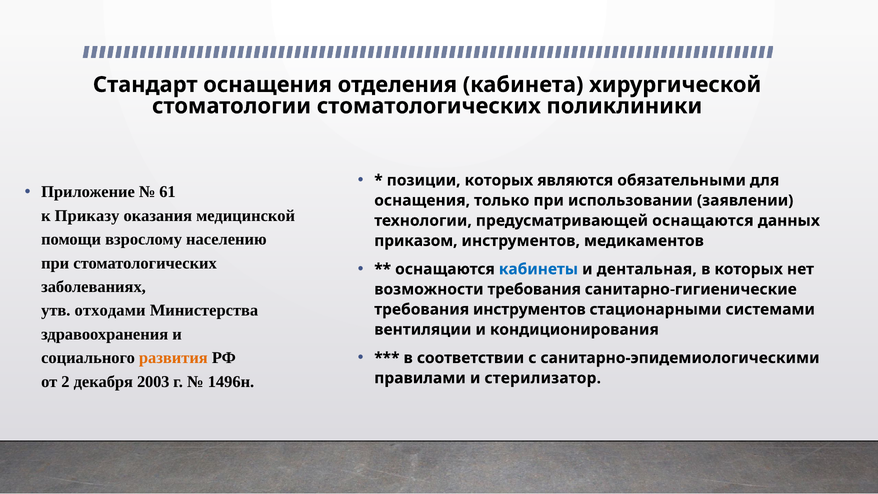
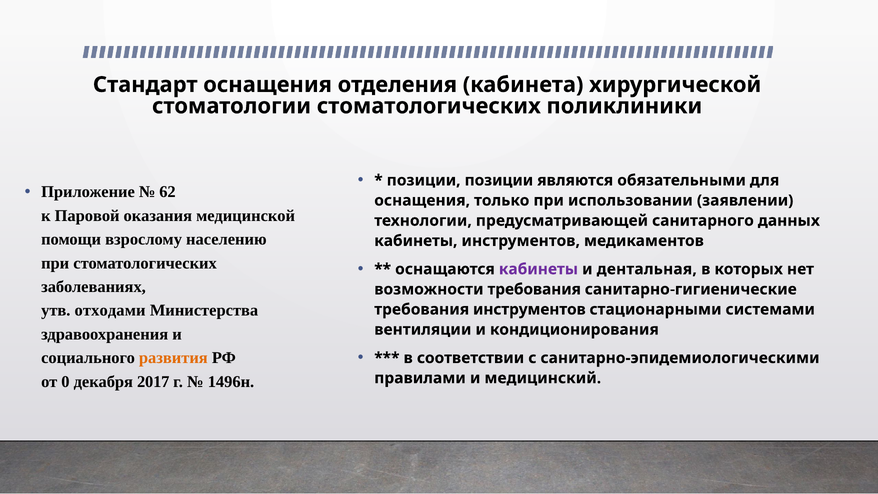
позиции которых: которых -> позиции
61: 61 -> 62
Приказу: Приказу -> Паровой
предусматривающей оснащаются: оснащаются -> санитарного
приказом at (416, 241): приказом -> кабинеты
кабинеты at (538, 269) colour: blue -> purple
2: 2 -> 0
2003: 2003 -> 2017
стерилизатор: стерилизатор -> медицинский
